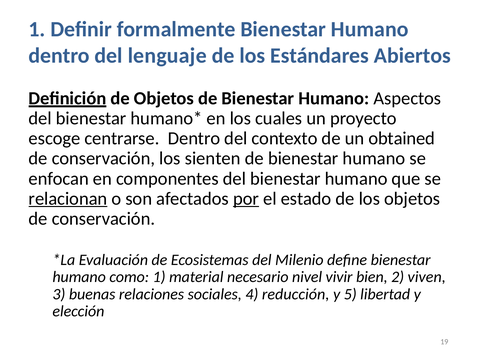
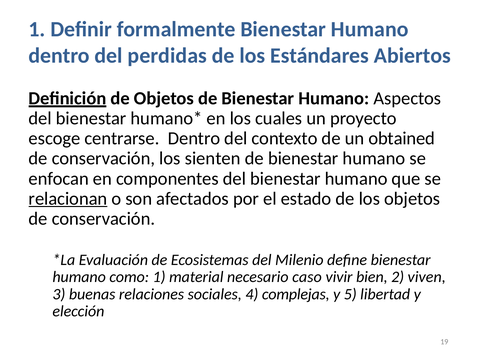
lenguaje: lenguaje -> perdidas
por underline: present -> none
nivel: nivel -> caso
reducción: reducción -> complejas
